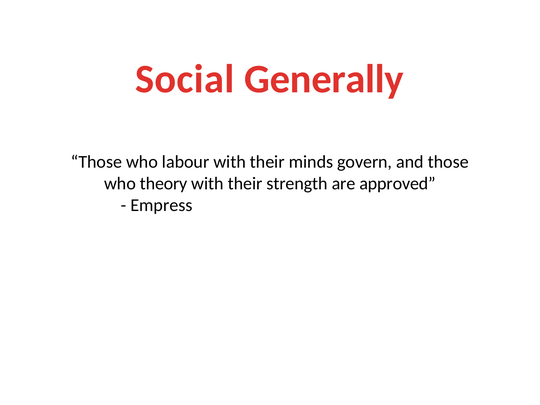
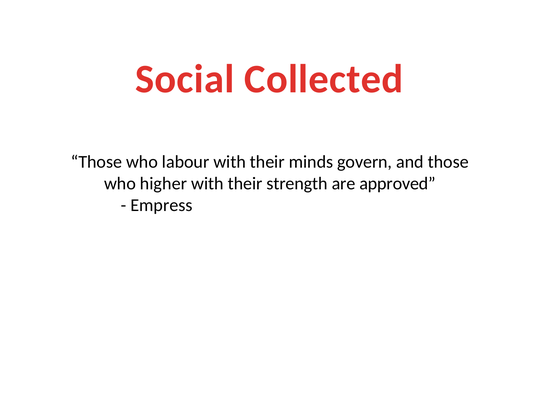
Generally: Generally -> Collected
theory: theory -> higher
